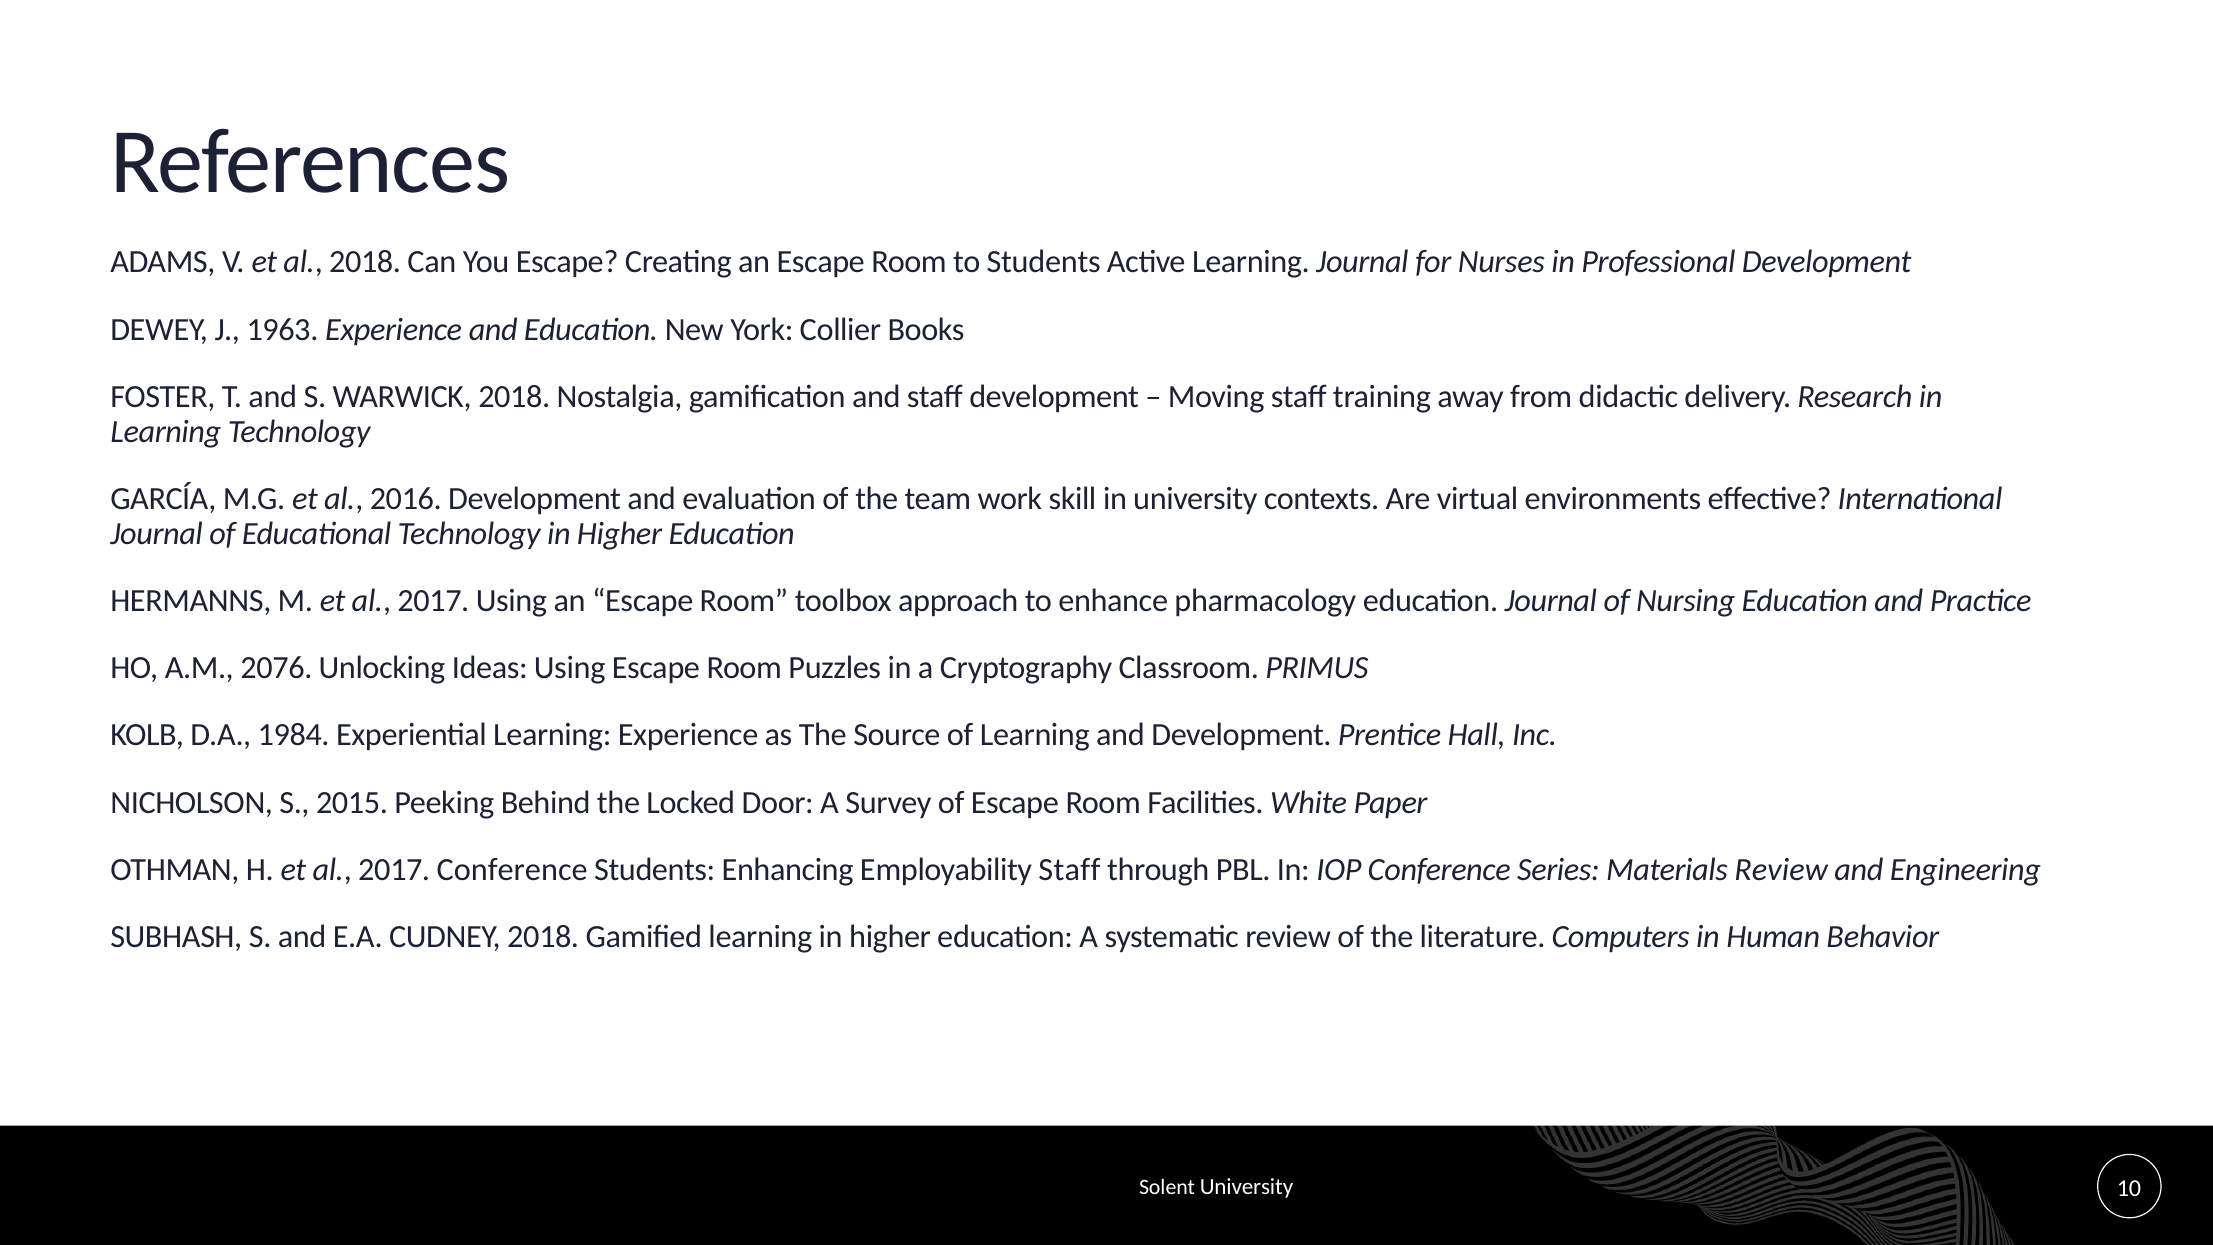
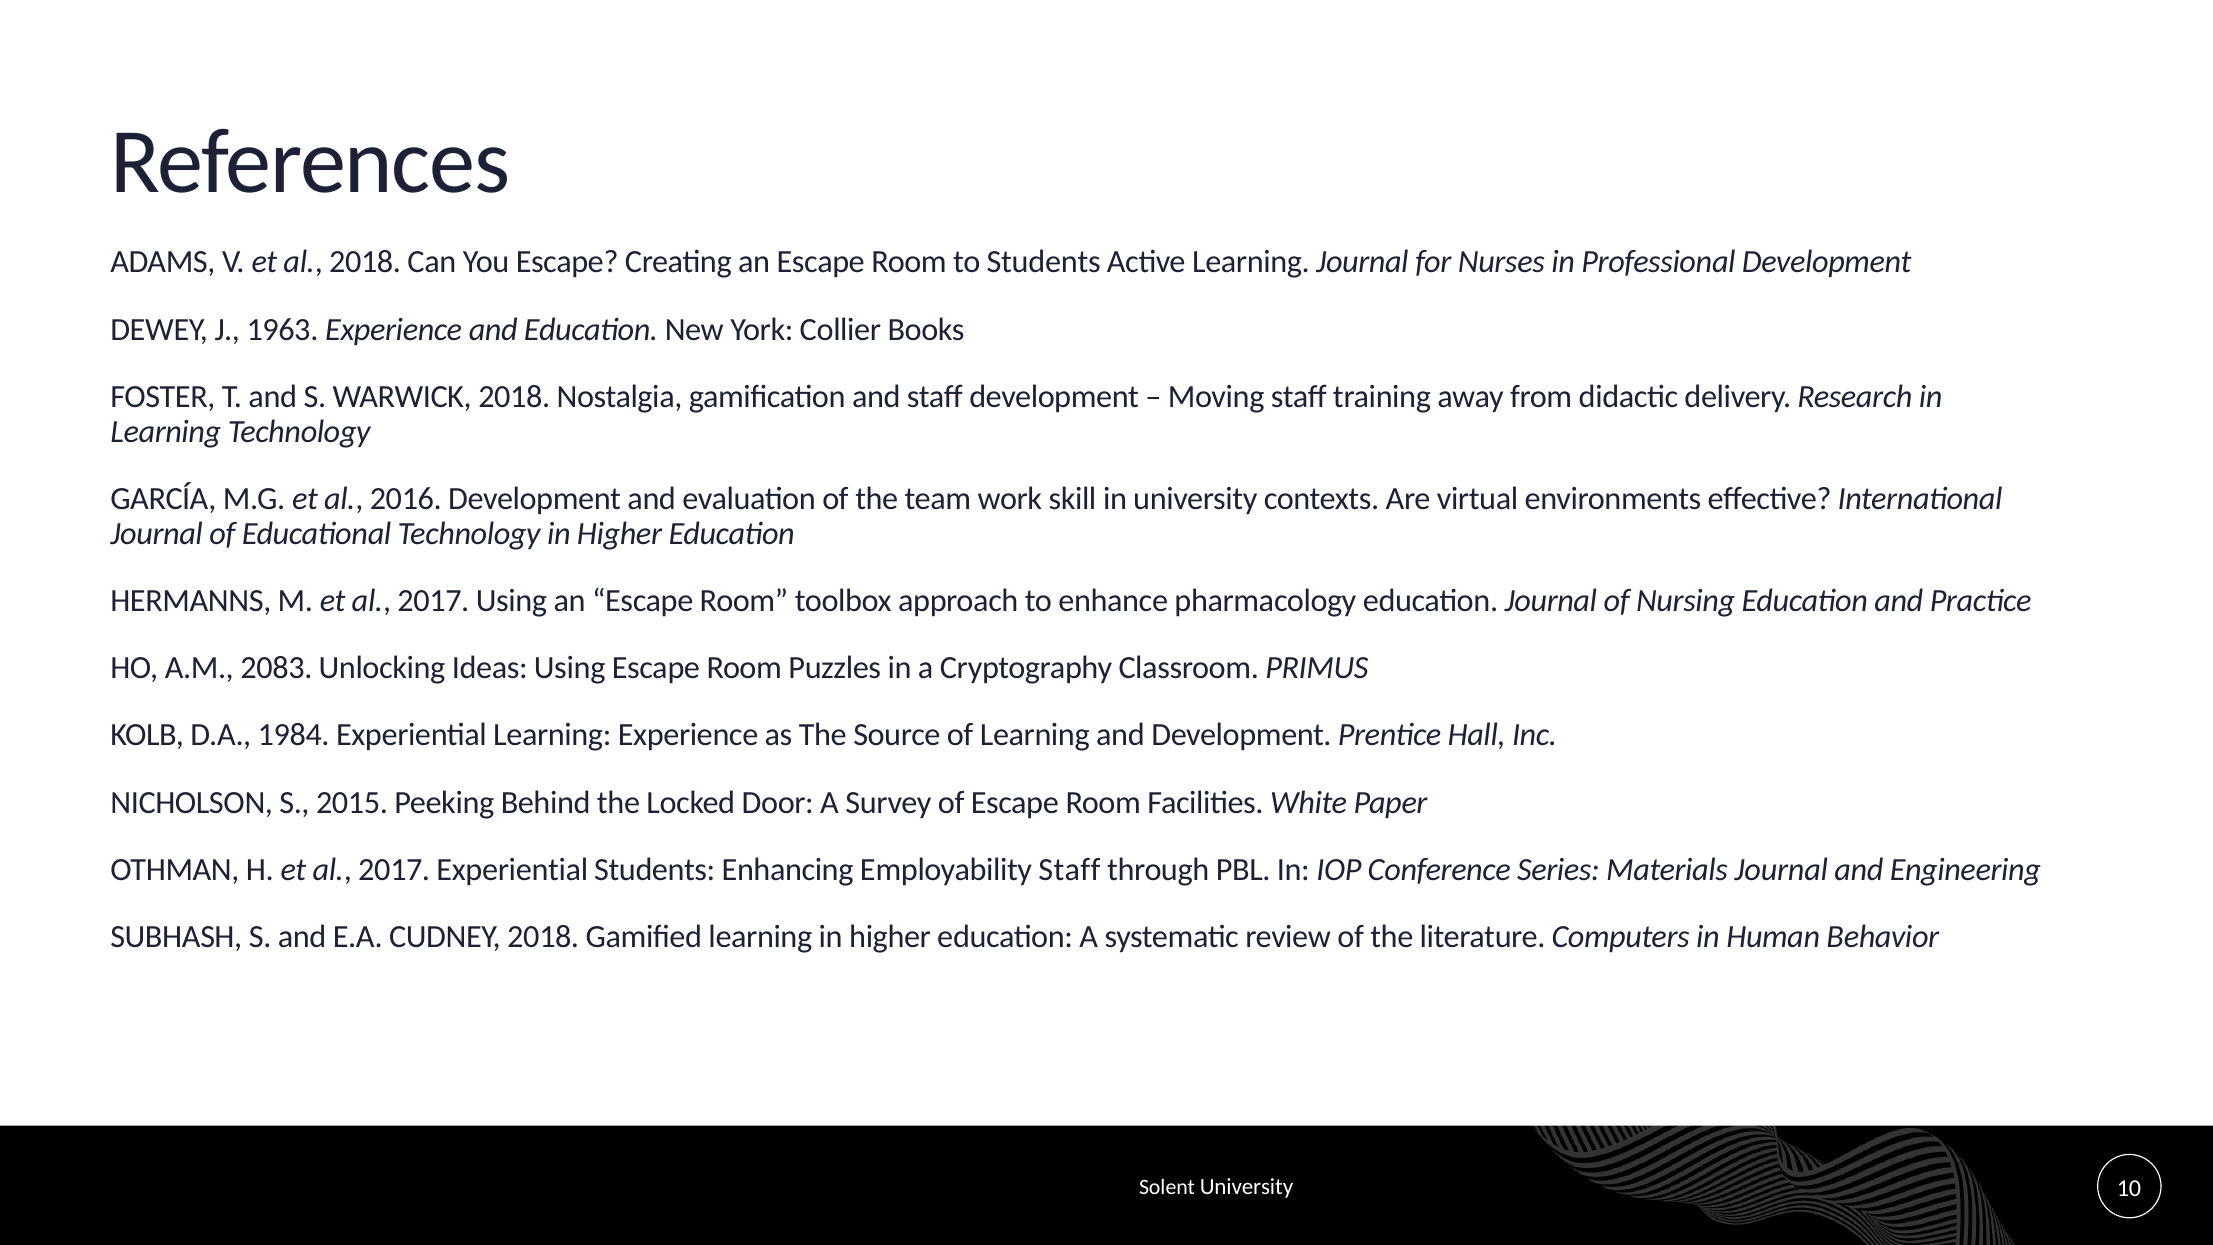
2076: 2076 -> 2083
2017 Conference: Conference -> Experiential
Materials Review: Review -> Journal
